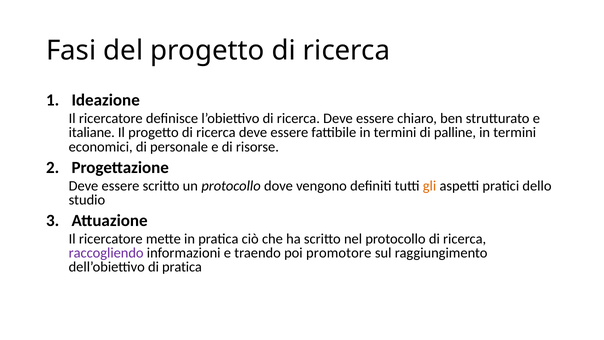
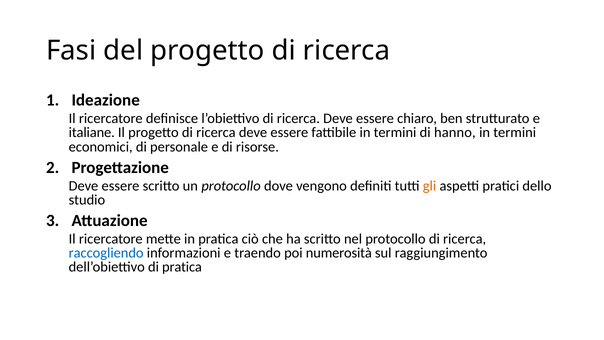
palline: palline -> hanno
raccogliendo colour: purple -> blue
promotore: promotore -> numerosità
